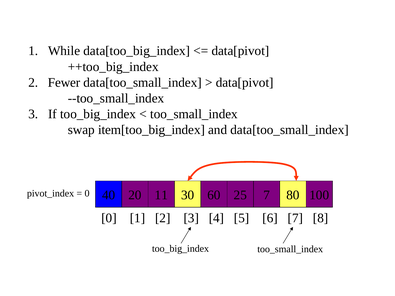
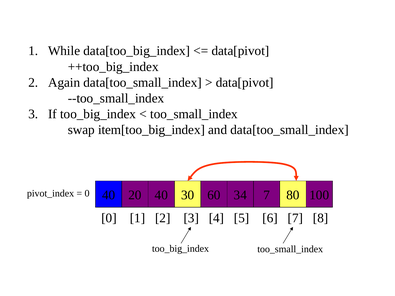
Fewer: Fewer -> Again
20 11: 11 -> 40
25: 25 -> 34
